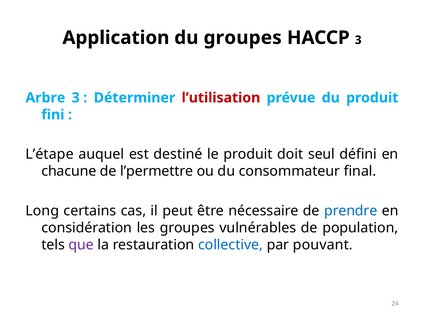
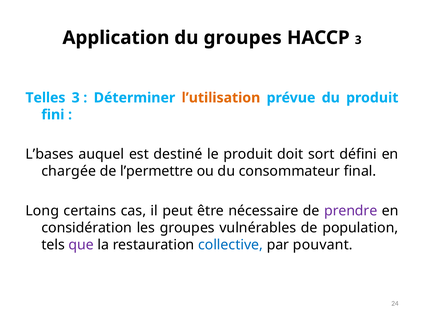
Arbre: Arbre -> Telles
l’utilisation colour: red -> orange
L’étape: L’étape -> L’bases
seul: seul -> sort
chacune: chacune -> chargée
prendre colour: blue -> purple
